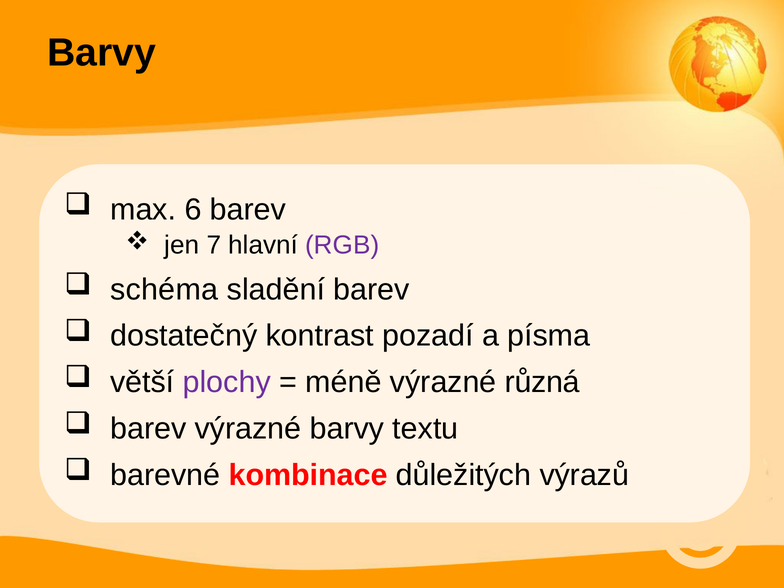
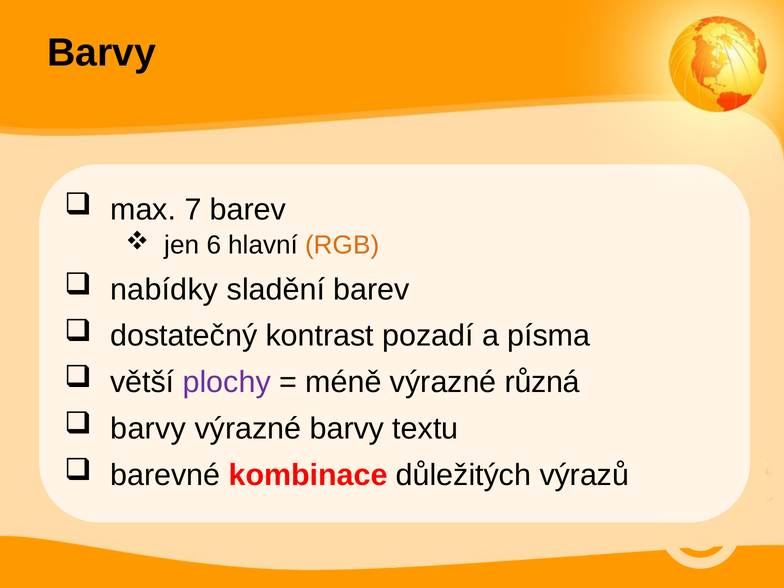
6: 6 -> 7
7: 7 -> 6
RGB colour: purple -> orange
schéma: schéma -> nabídky
barev at (148, 429): barev -> barvy
